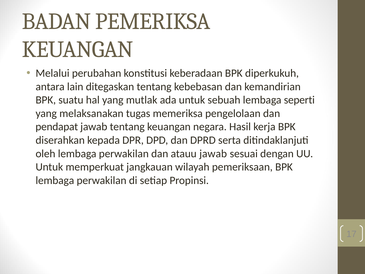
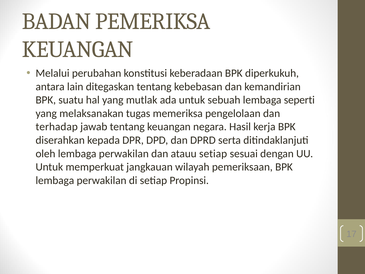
pendapat: pendapat -> terhadap
atauu jawab: jawab -> setiap
